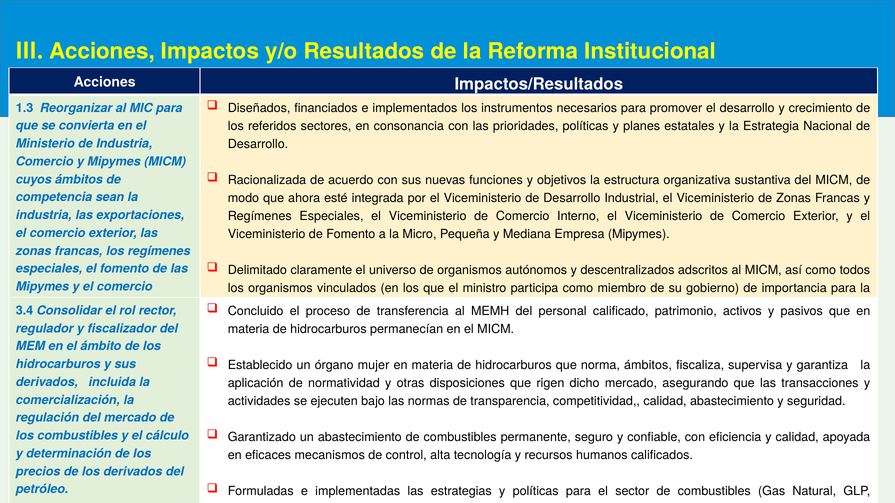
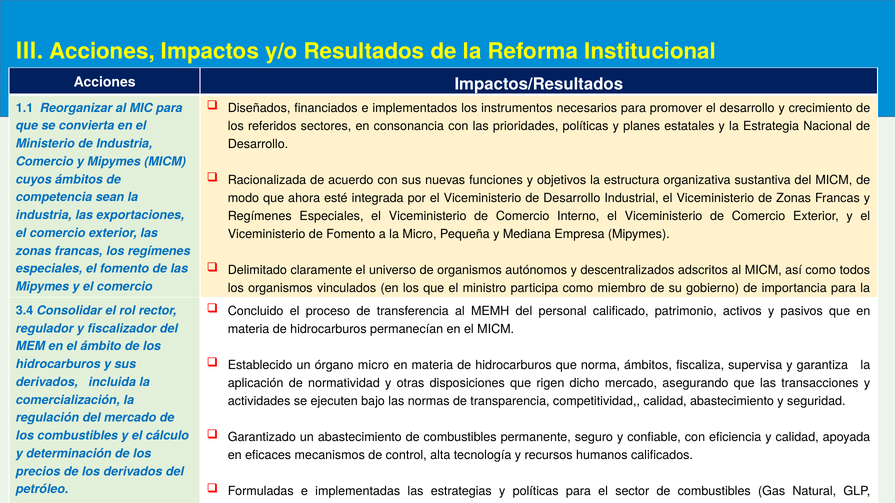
1.3: 1.3 -> 1.1
órgano mujer: mujer -> micro
